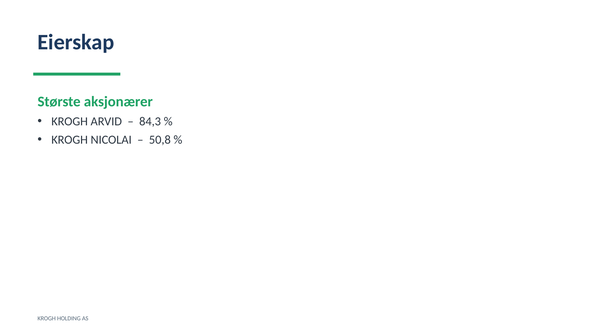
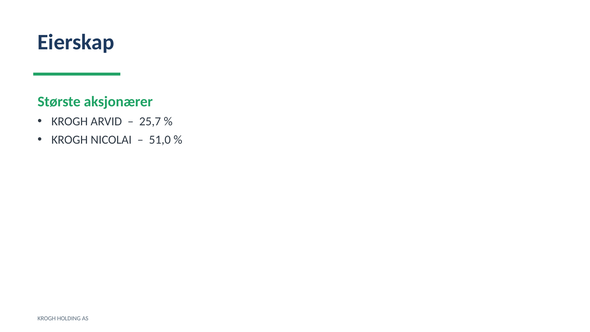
84,3: 84,3 -> 25,7
50,8: 50,8 -> 51,0
